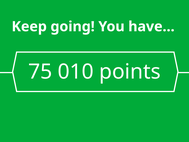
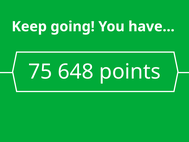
010: 010 -> 648
